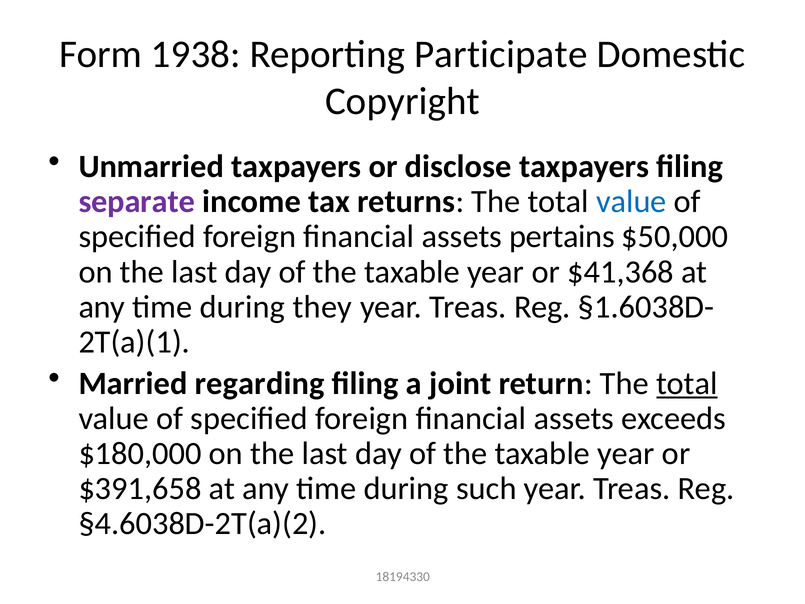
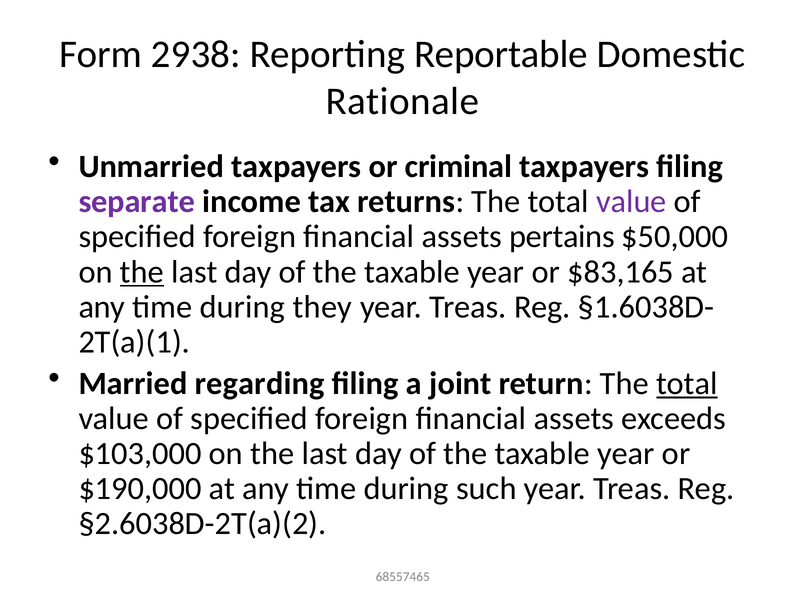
1938: 1938 -> 2938
Participate: Participate -> Reportable
Copyright: Copyright -> Rationale
disclose: disclose -> criminal
value at (631, 202) colour: blue -> purple
the at (142, 272) underline: none -> present
$41,368: $41,368 -> $83,165
$180,000: $180,000 -> $103,000
$391,658: $391,658 -> $190,000
§4.6038D-2T(a)(2: §4.6038D-2T(a)(2 -> §2.6038D-2T(a)(2
18194330: 18194330 -> 68557465
